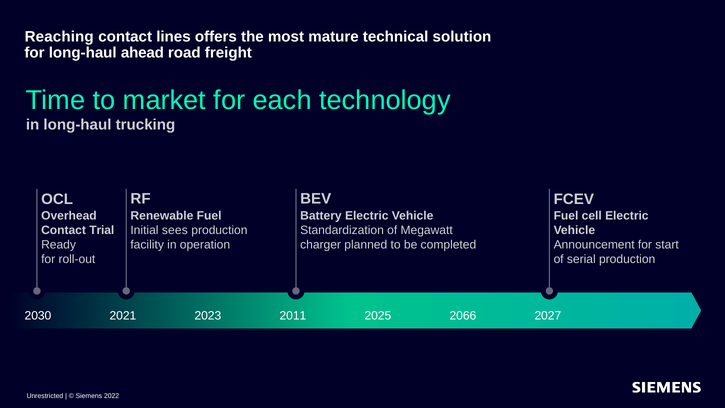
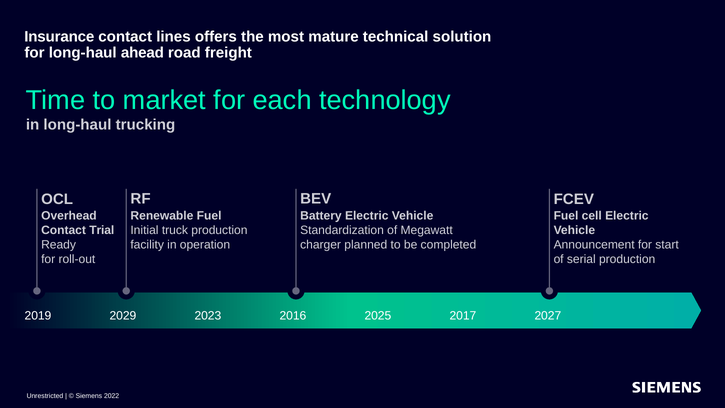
Reaching: Reaching -> Insurance
sees: sees -> truck
2030: 2030 -> 2019
2021: 2021 -> 2029
2011: 2011 -> 2016
2066: 2066 -> 2017
